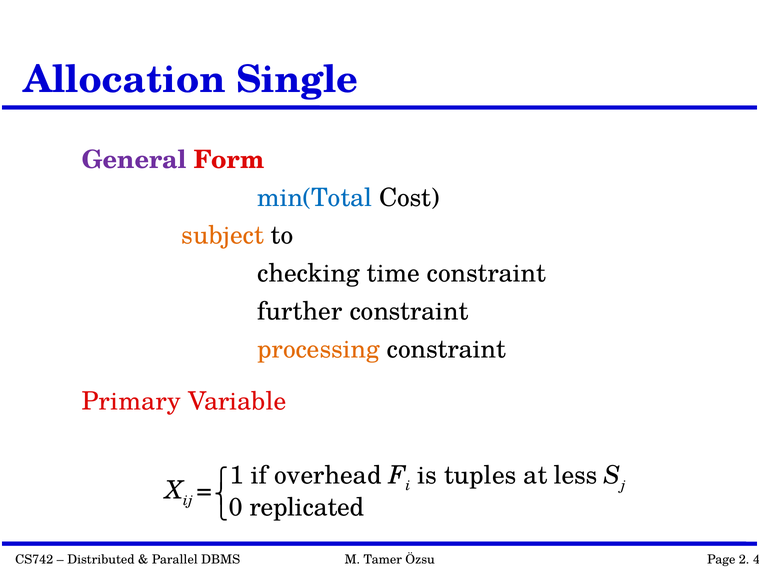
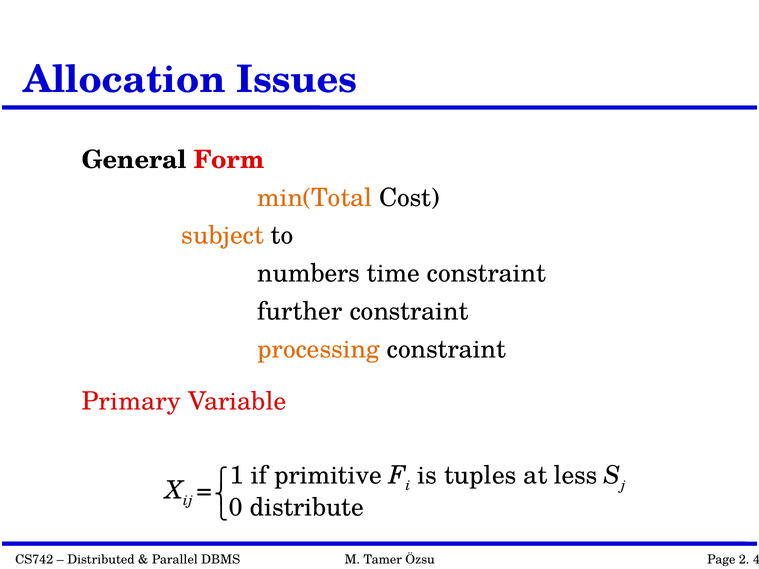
Single: Single -> Issues
General colour: purple -> black
min(Total colour: blue -> orange
checking: checking -> numbers
overhead: overhead -> primitive
replicated: replicated -> distribute
